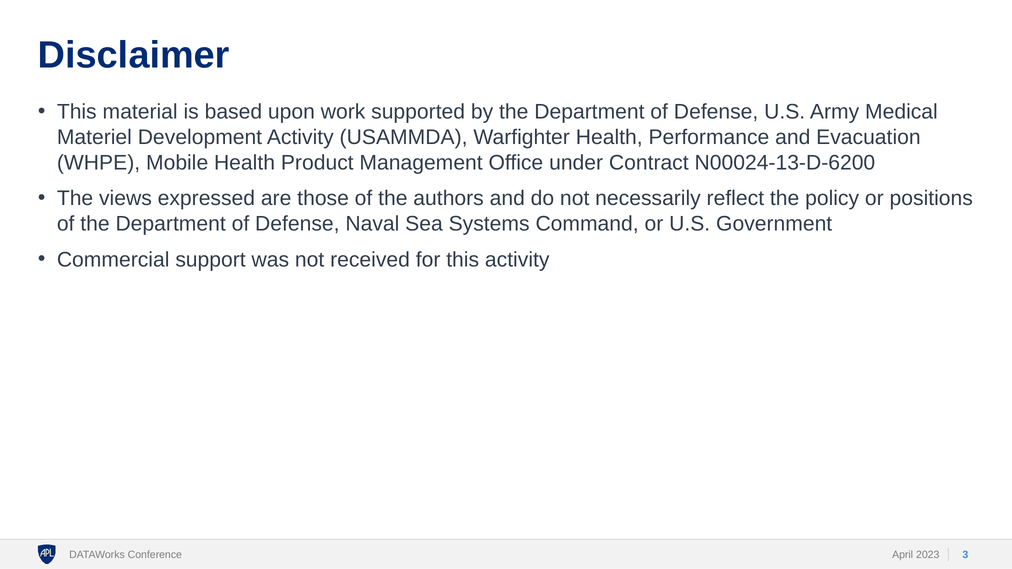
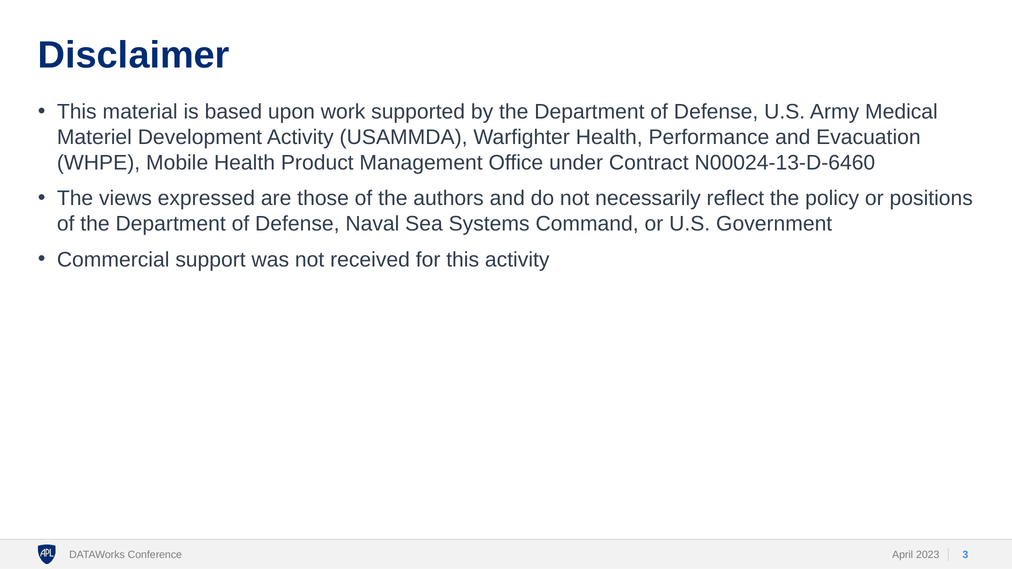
N00024-13-D-6200: N00024-13-D-6200 -> N00024-13-D-6460
